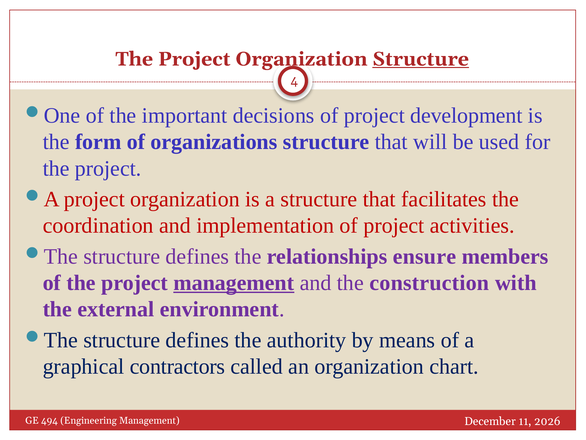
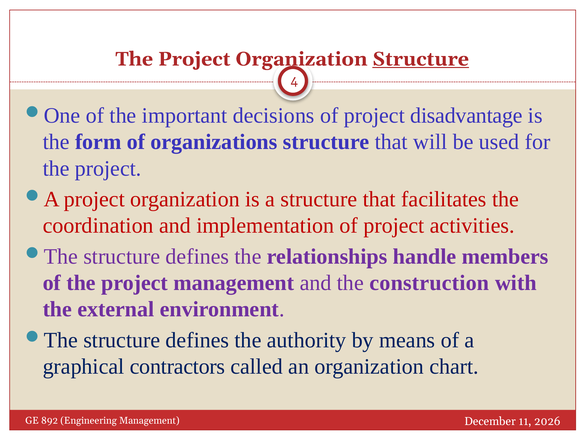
development: development -> disadvantage
ensure: ensure -> handle
management at (234, 283) underline: present -> none
494: 494 -> 892
